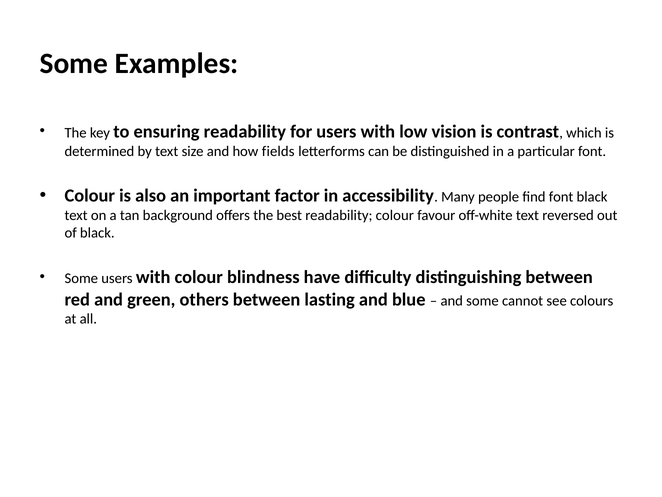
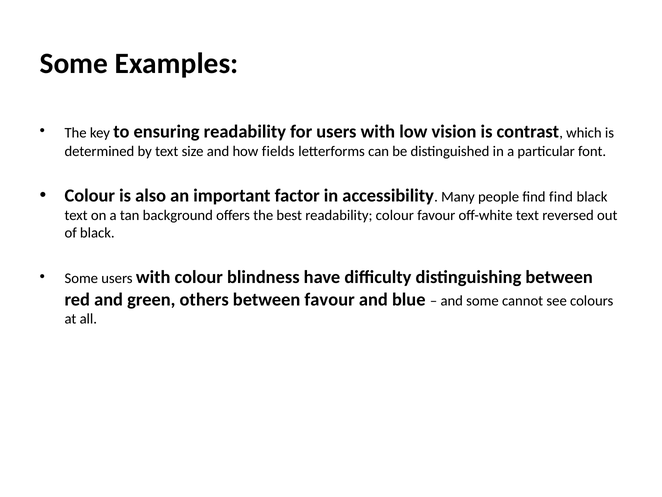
find font: font -> find
between lasting: lasting -> favour
